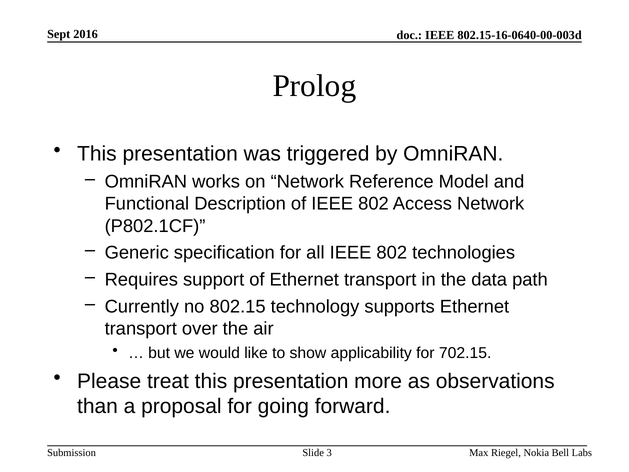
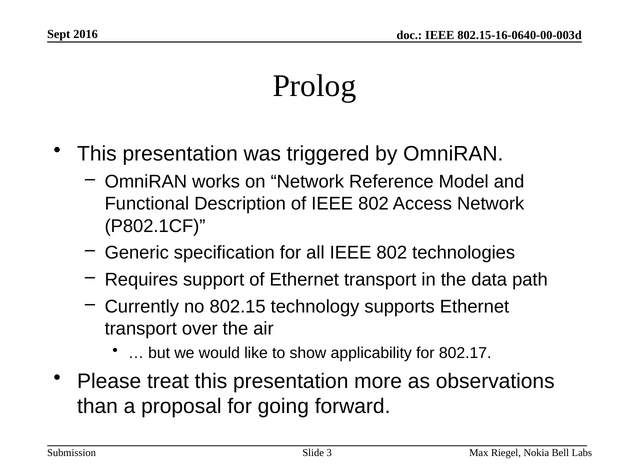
702.15: 702.15 -> 802.17
